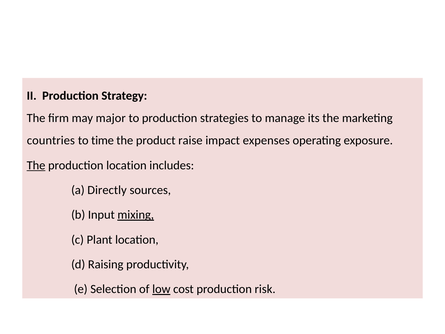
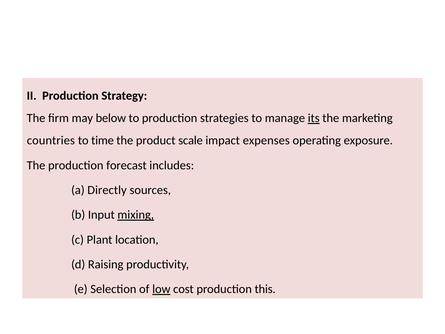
major: major -> below
its underline: none -> present
raise: raise -> scale
The at (36, 165) underline: present -> none
production location: location -> forecast
risk: risk -> this
